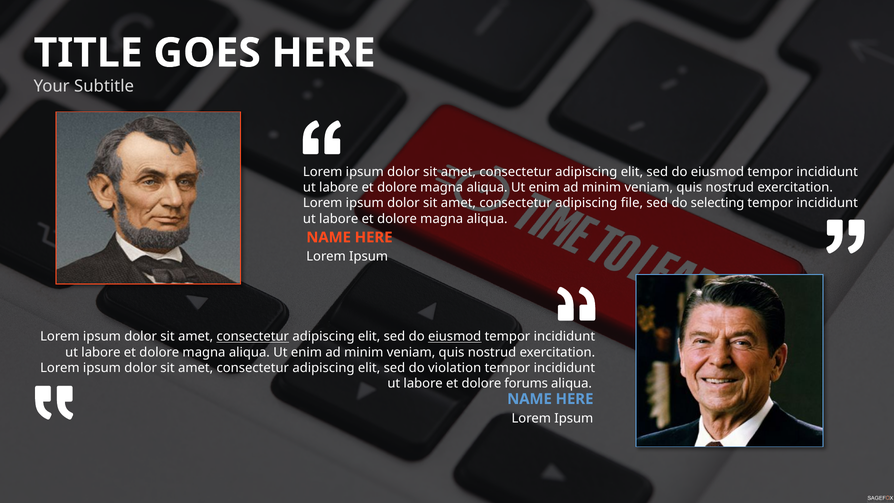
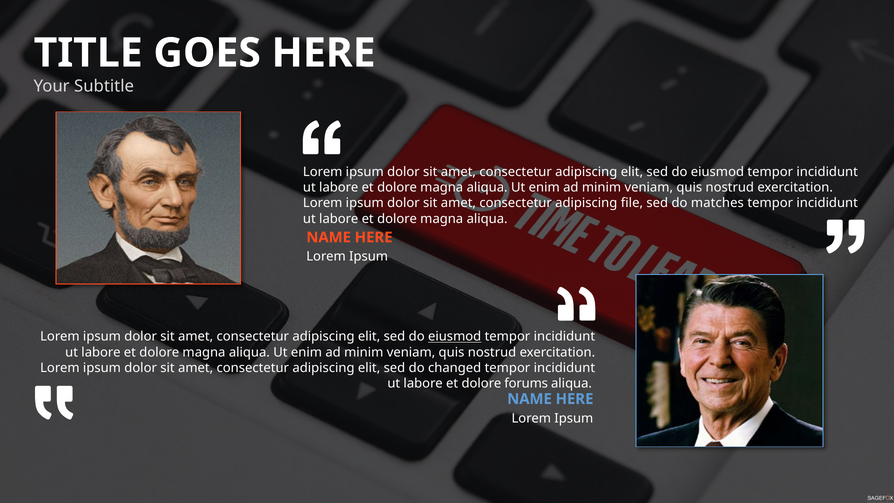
selecting: selecting -> matches
consectetur at (253, 337) underline: present -> none
violation: violation -> changed
